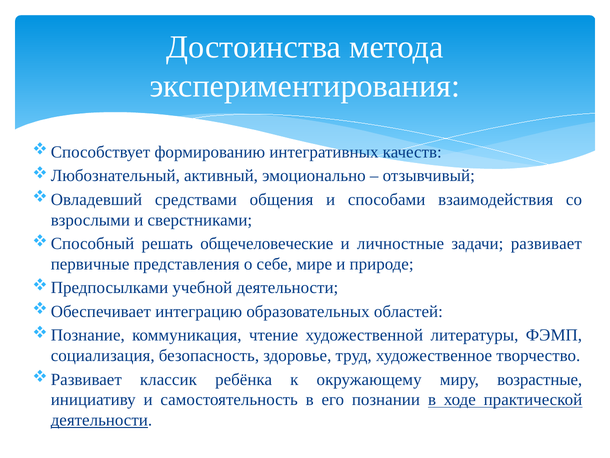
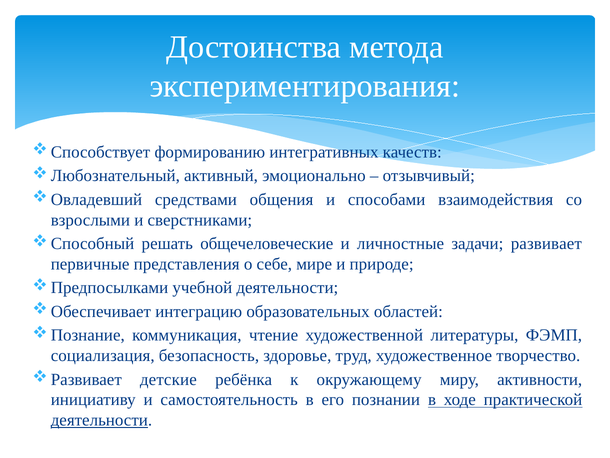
классик: классик -> детские
возрастные: возрастные -> активности
